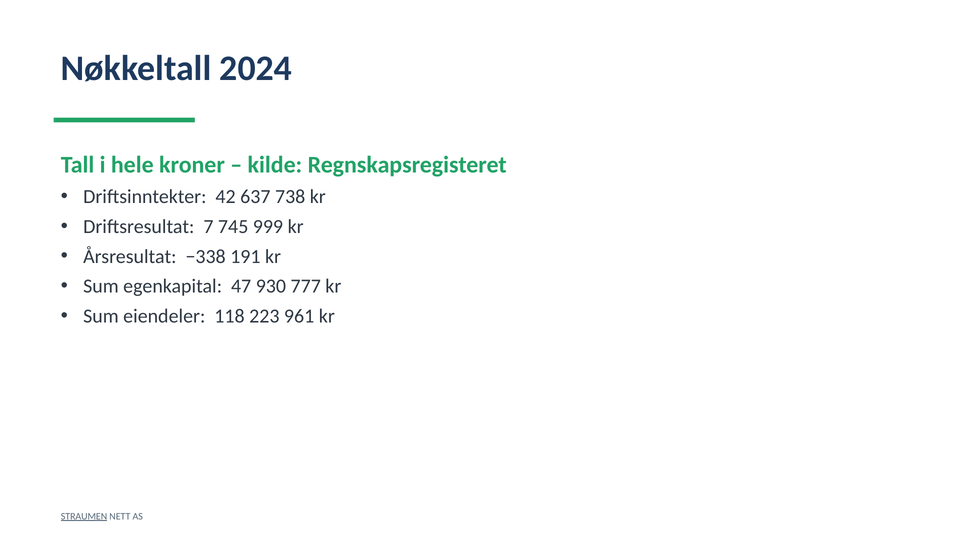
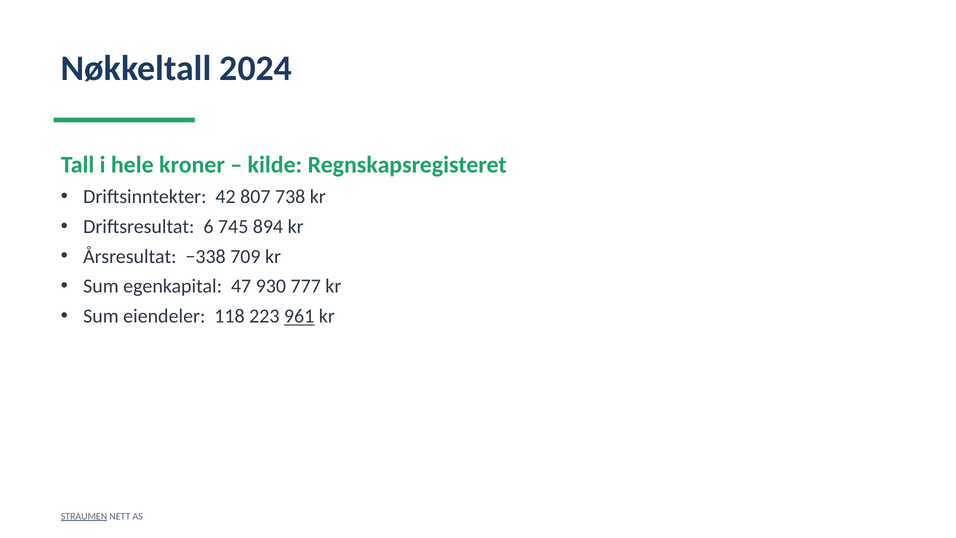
637: 637 -> 807
7: 7 -> 6
999: 999 -> 894
191: 191 -> 709
961 underline: none -> present
